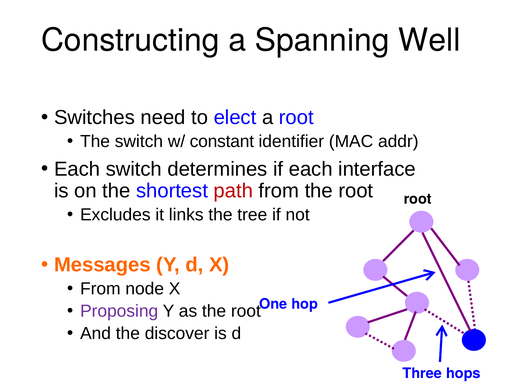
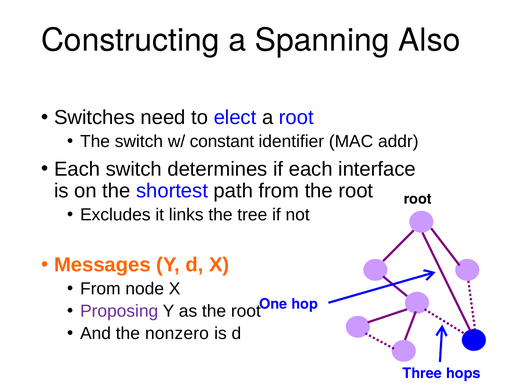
Well: Well -> Also
path colour: red -> black
discover: discover -> nonzero
